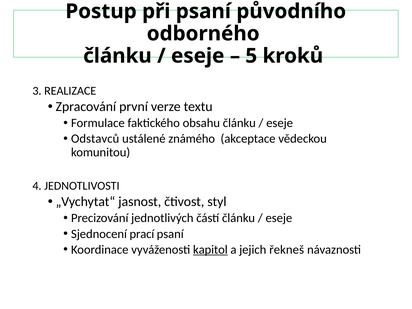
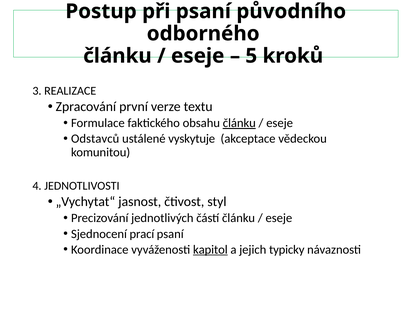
článku at (239, 123) underline: none -> present
známého: známého -> vyskytuje
řekneš: řekneš -> typicky
